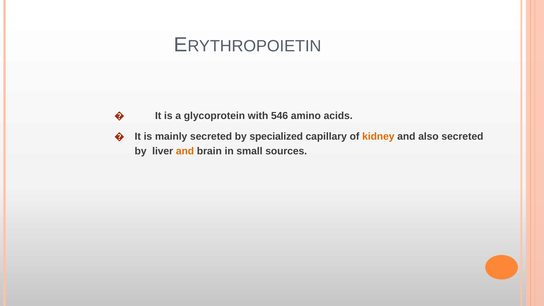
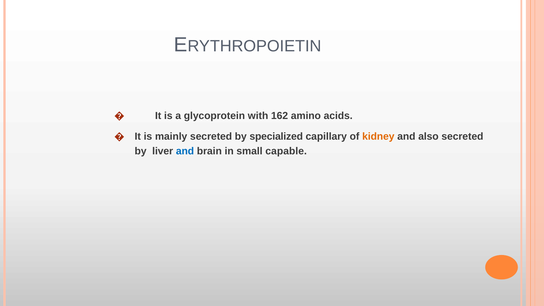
546: 546 -> 162
and at (185, 151) colour: orange -> blue
sources: sources -> capable
